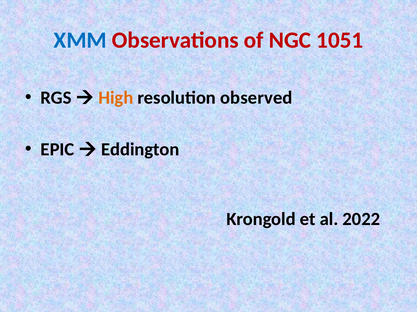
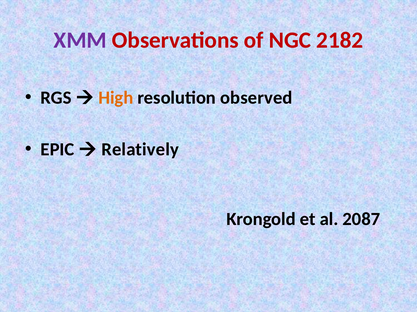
XMM colour: blue -> purple
1051: 1051 -> 2182
Eddington: Eddington -> Relatively
2022: 2022 -> 2087
